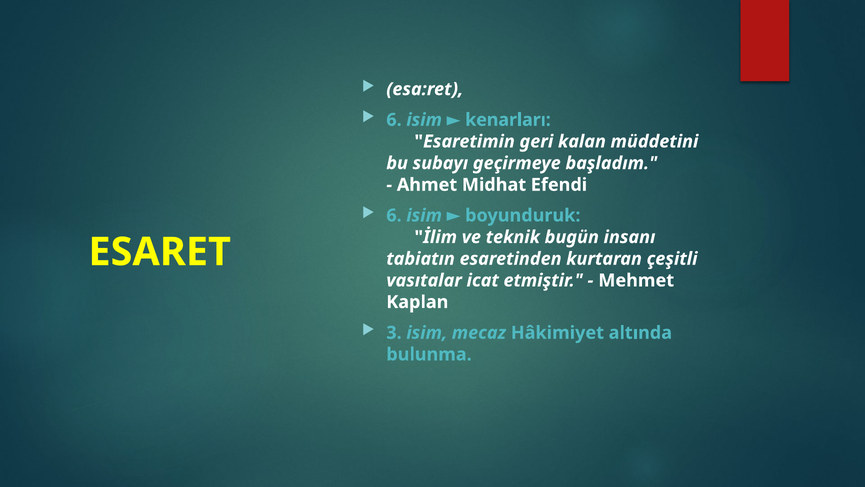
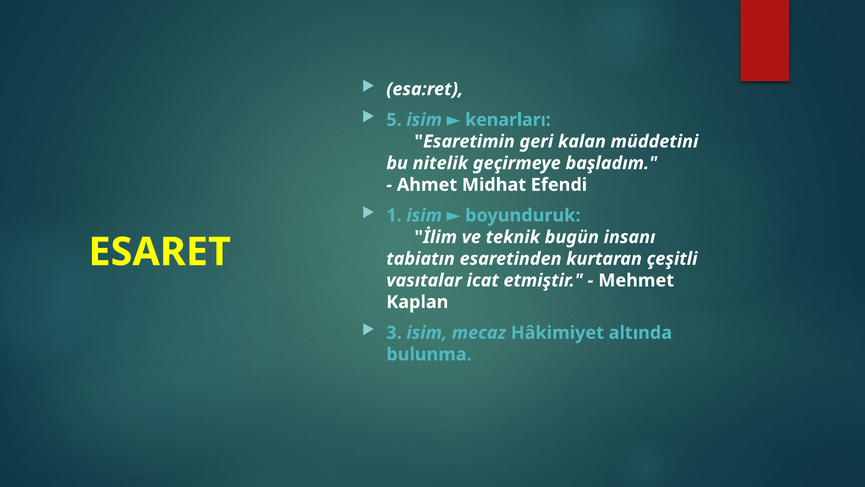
6 at (394, 120): 6 -> 5
subayı: subayı -> nitelik
6 at (394, 215): 6 -> 1
